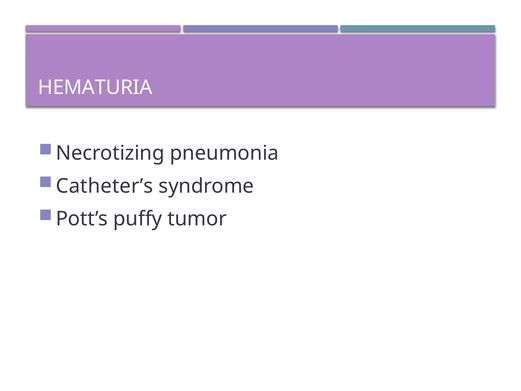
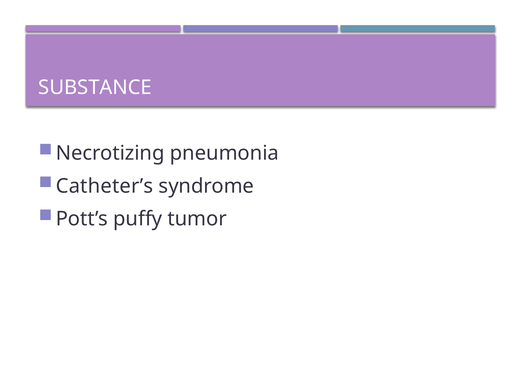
HEMATURIA: HEMATURIA -> SUBSTANCE
